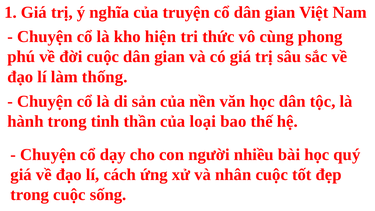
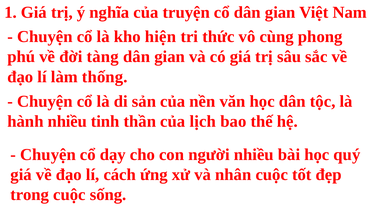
đời cuộc: cuộc -> tàng
hành trong: trong -> nhiều
loại: loại -> lịch
